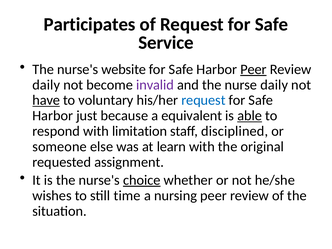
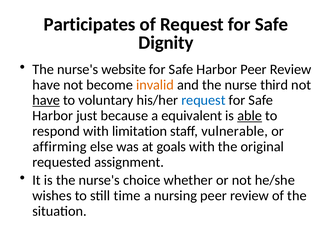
Service: Service -> Dignity
Peer at (253, 69) underline: present -> none
daily at (46, 85): daily -> have
invalid colour: purple -> orange
nurse daily: daily -> third
disciplined: disciplined -> vulnerable
someone: someone -> affirming
learn: learn -> goals
choice underline: present -> none
